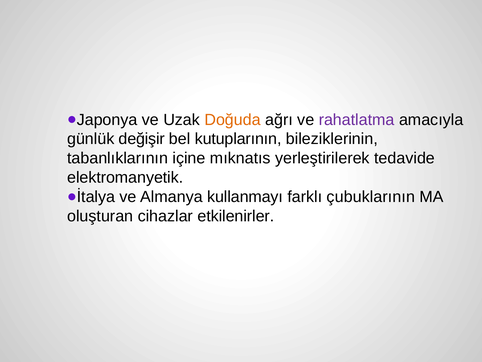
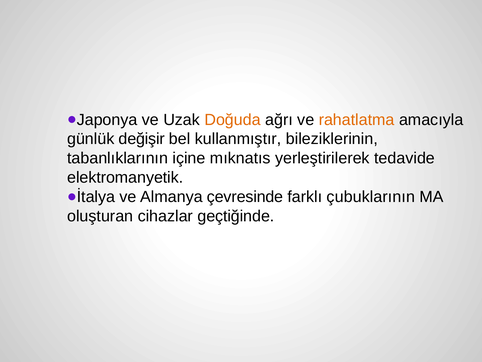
rahatlatma colour: purple -> orange
kutuplarının: kutuplarının -> kullanmıştır
kullanmayı: kullanmayı -> çevresinde
etkilenirler: etkilenirler -> geçtiğinde
